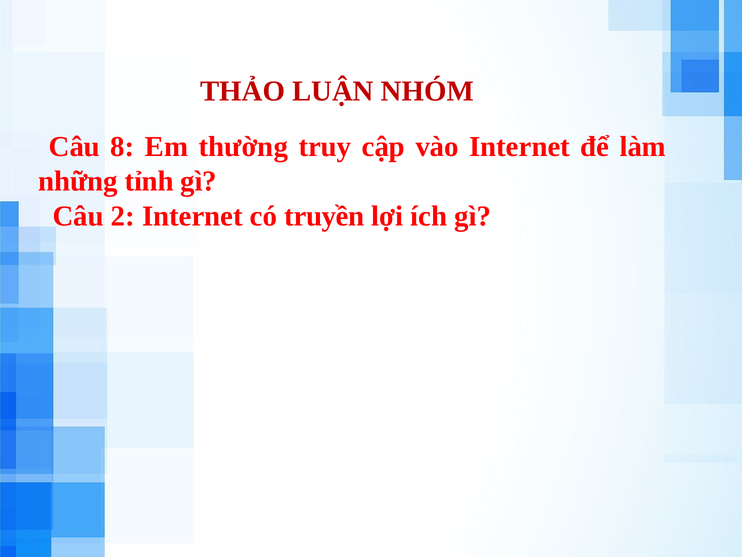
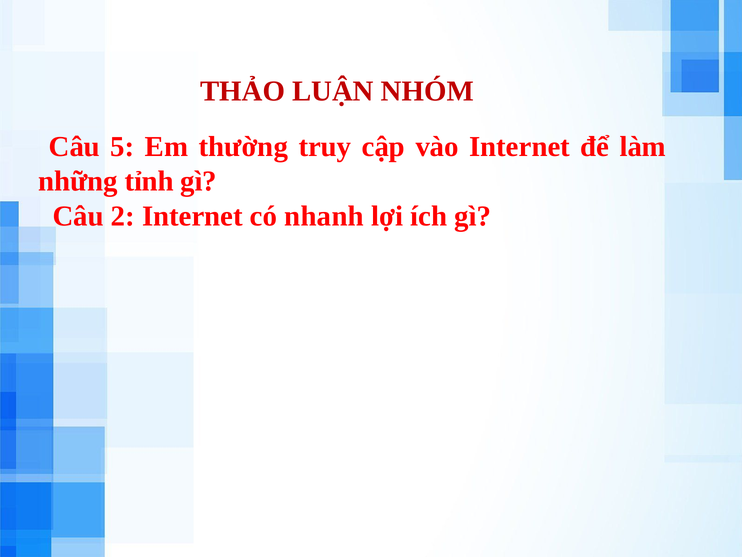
8: 8 -> 5
truyền: truyền -> nhanh
